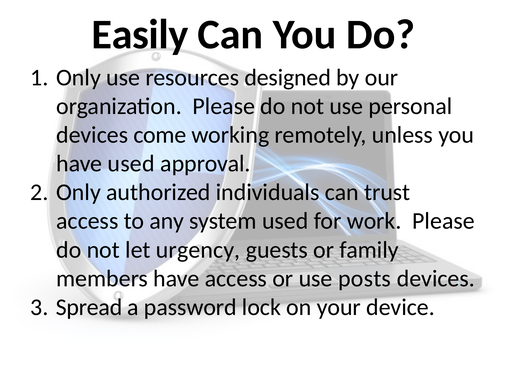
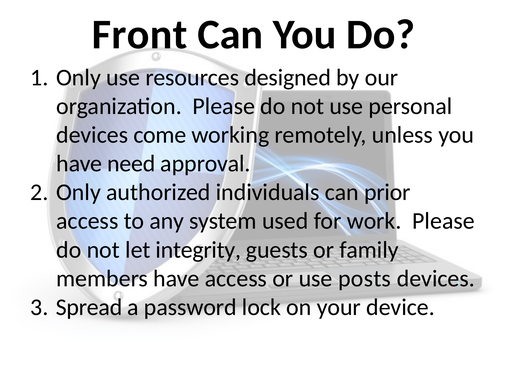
Easily: Easily -> Front
have used: used -> need
trust: trust -> prior
urgency: urgency -> integrity
